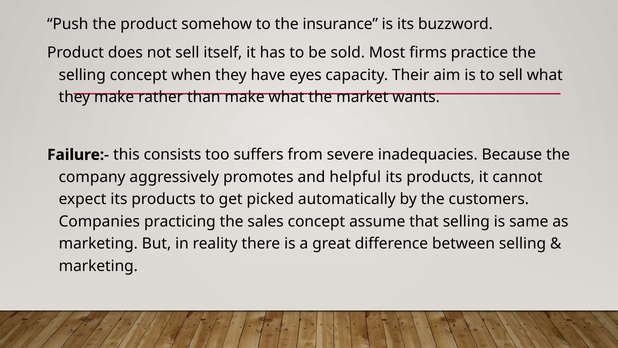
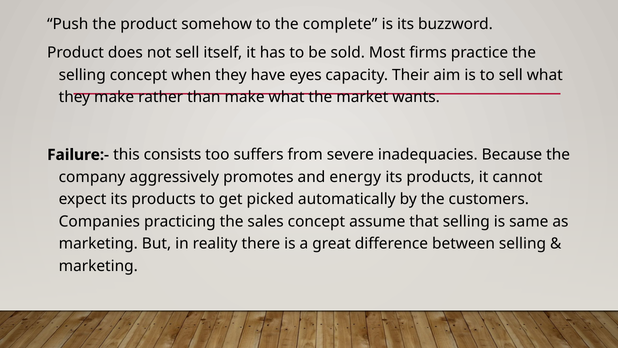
insurance: insurance -> complete
helpful: helpful -> energy
